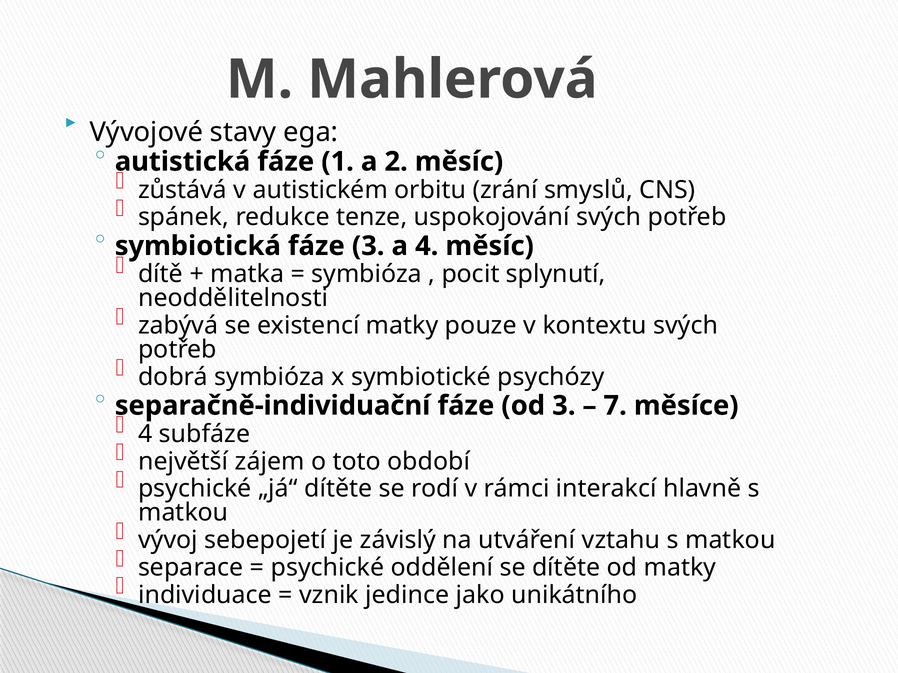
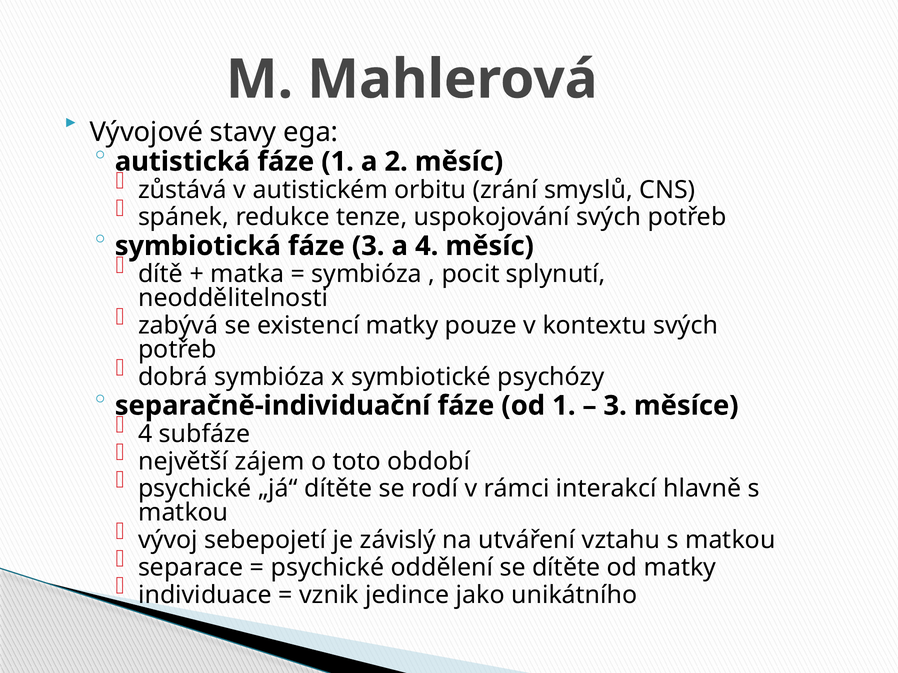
od 3: 3 -> 1
7 at (615, 406): 7 -> 3
